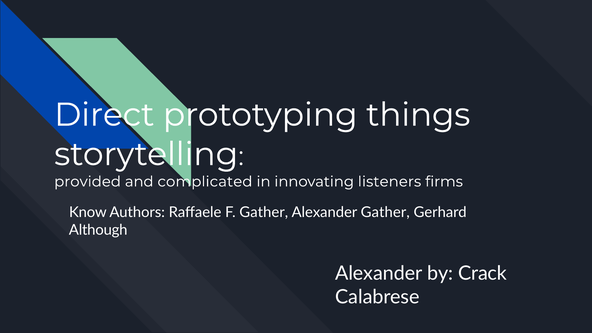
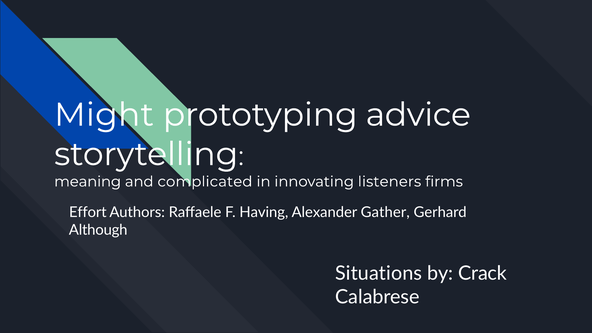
Direct: Direct -> Might
things: things -> advice
provided: provided -> meaning
Know: Know -> Effort
F Gather: Gather -> Having
Alexander at (379, 273): Alexander -> Situations
